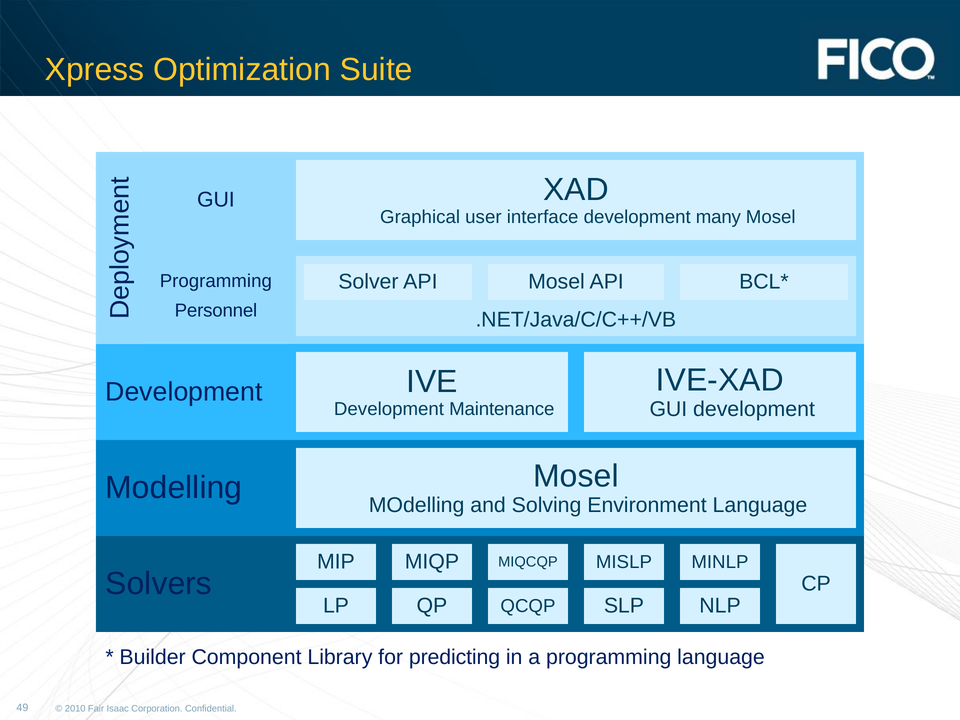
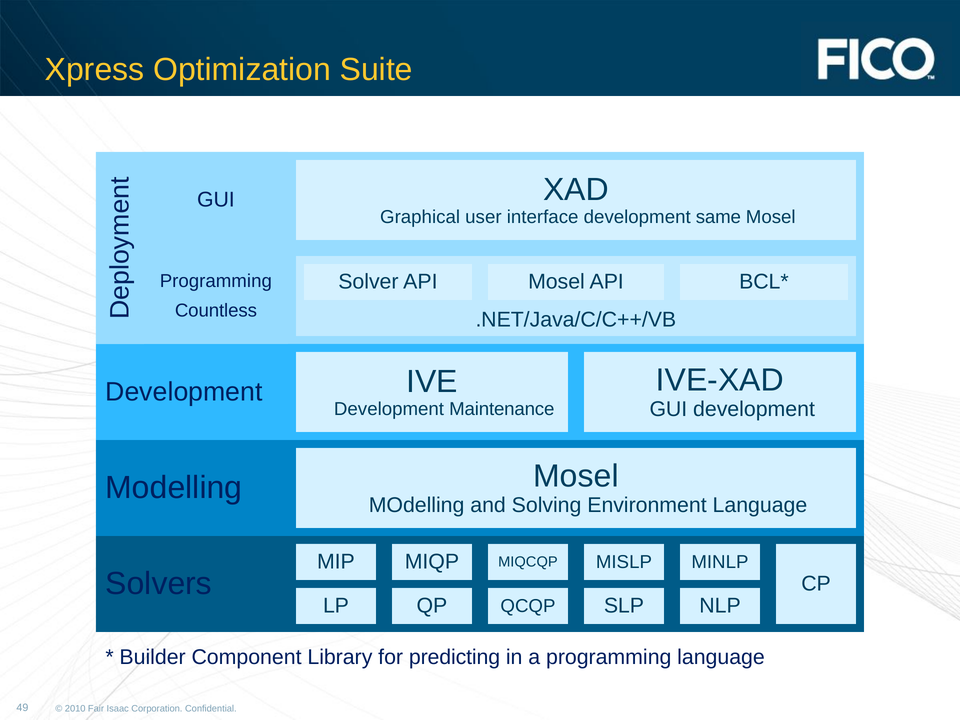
many: many -> same
Personnel: Personnel -> Countless
